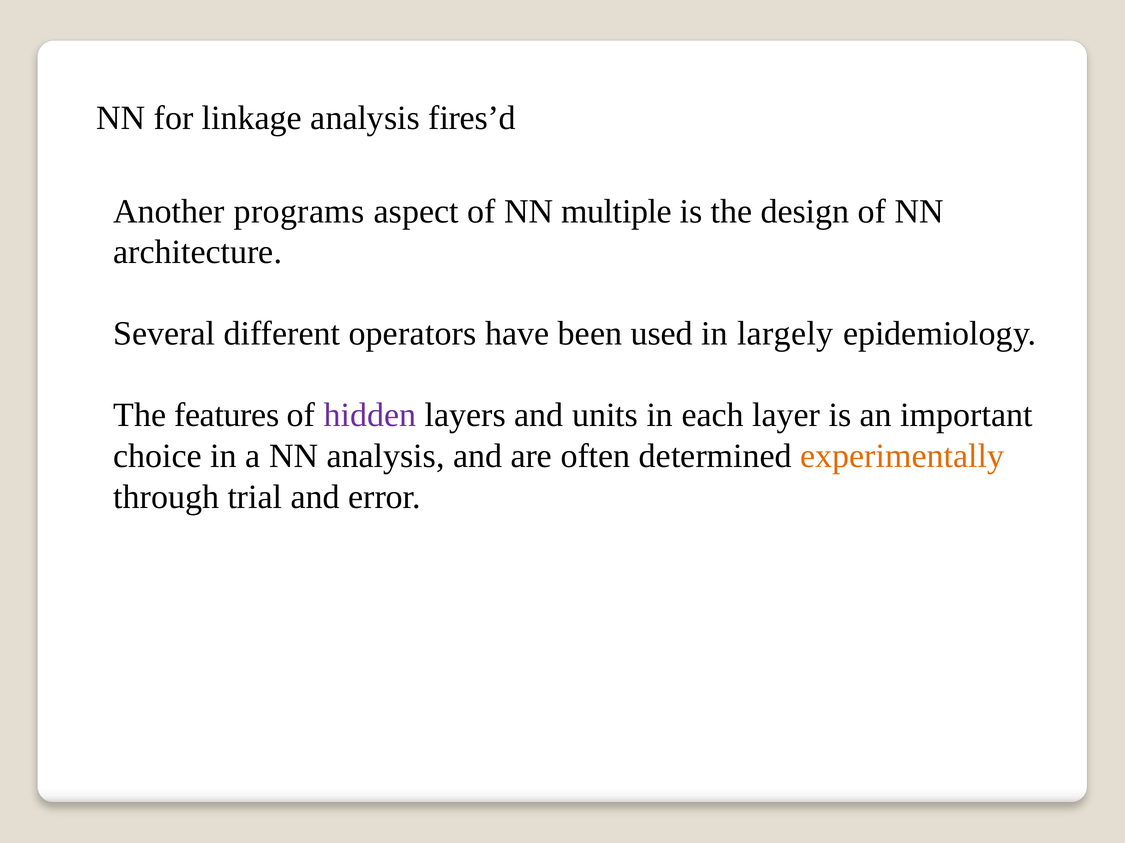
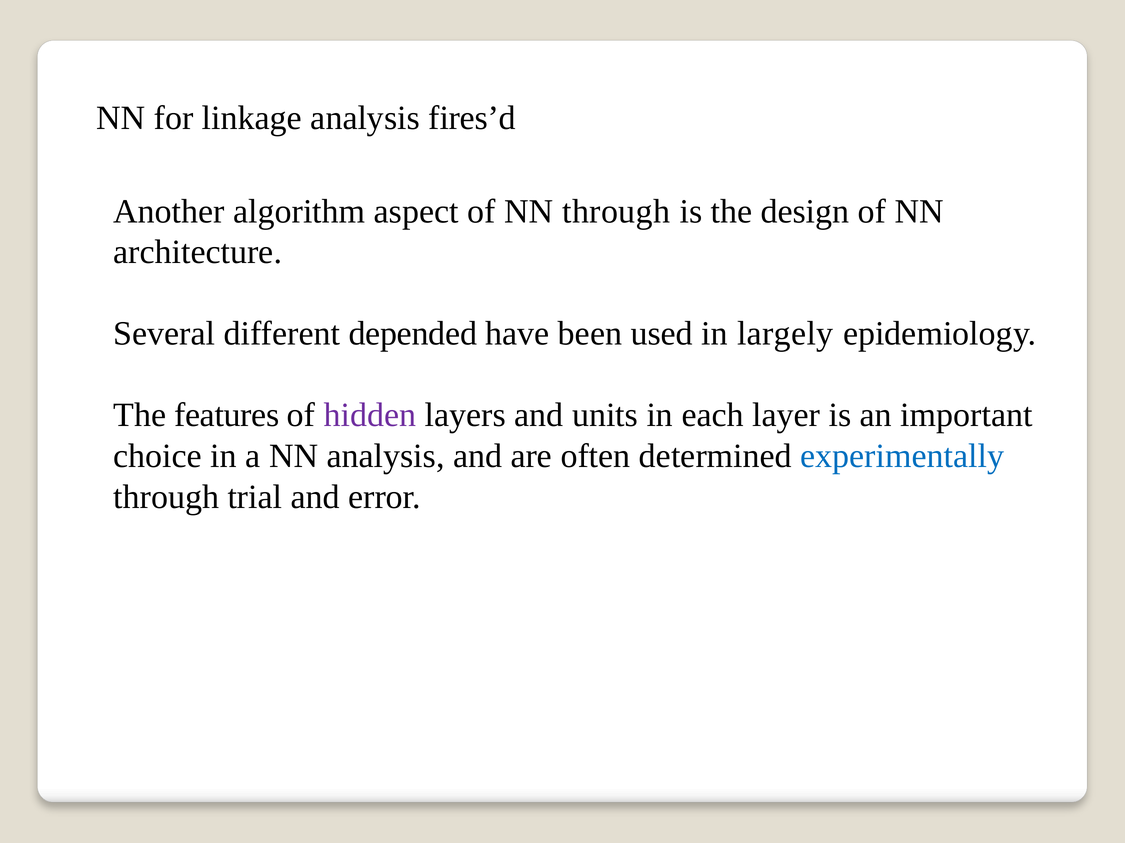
programs: programs -> algorithm
NN multiple: multiple -> through
operators: operators -> depended
experimentally colour: orange -> blue
